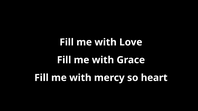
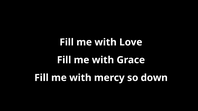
heart: heart -> down
